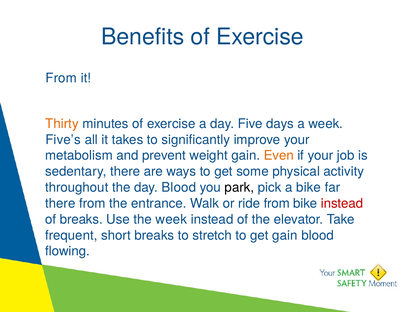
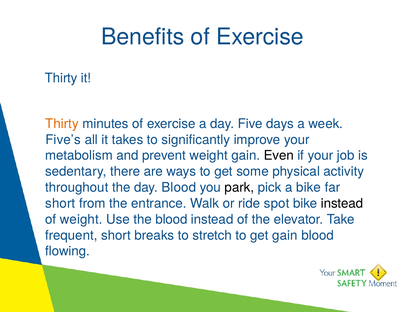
From at (61, 78): From -> Thirty
Even colour: orange -> black
there at (60, 203): there -> short
ride from: from -> spot
instead at (342, 203) colour: red -> black
of breaks: breaks -> weight
the week: week -> blood
